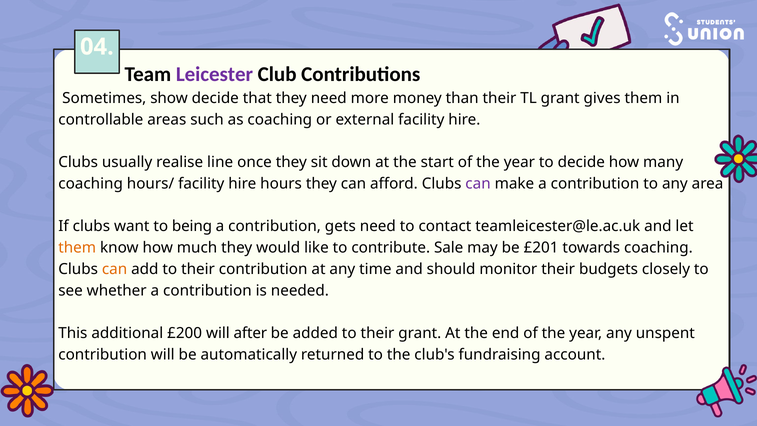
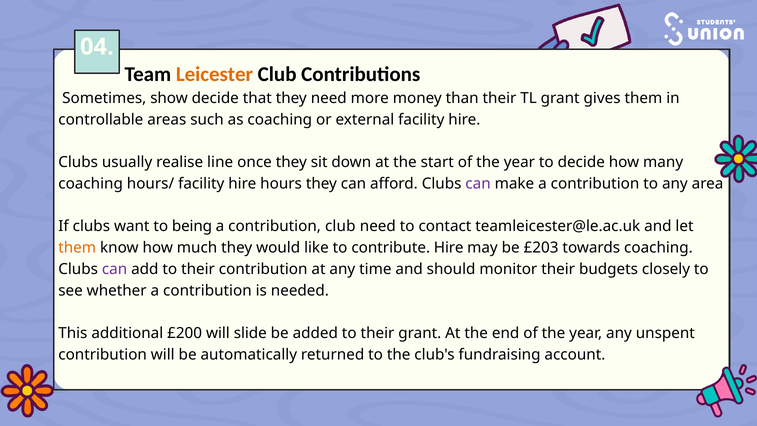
Leicester colour: purple -> orange
contribution gets: gets -> club
contribute Sale: Sale -> Hire
£201: £201 -> £203
can at (115, 269) colour: orange -> purple
after: after -> slide
